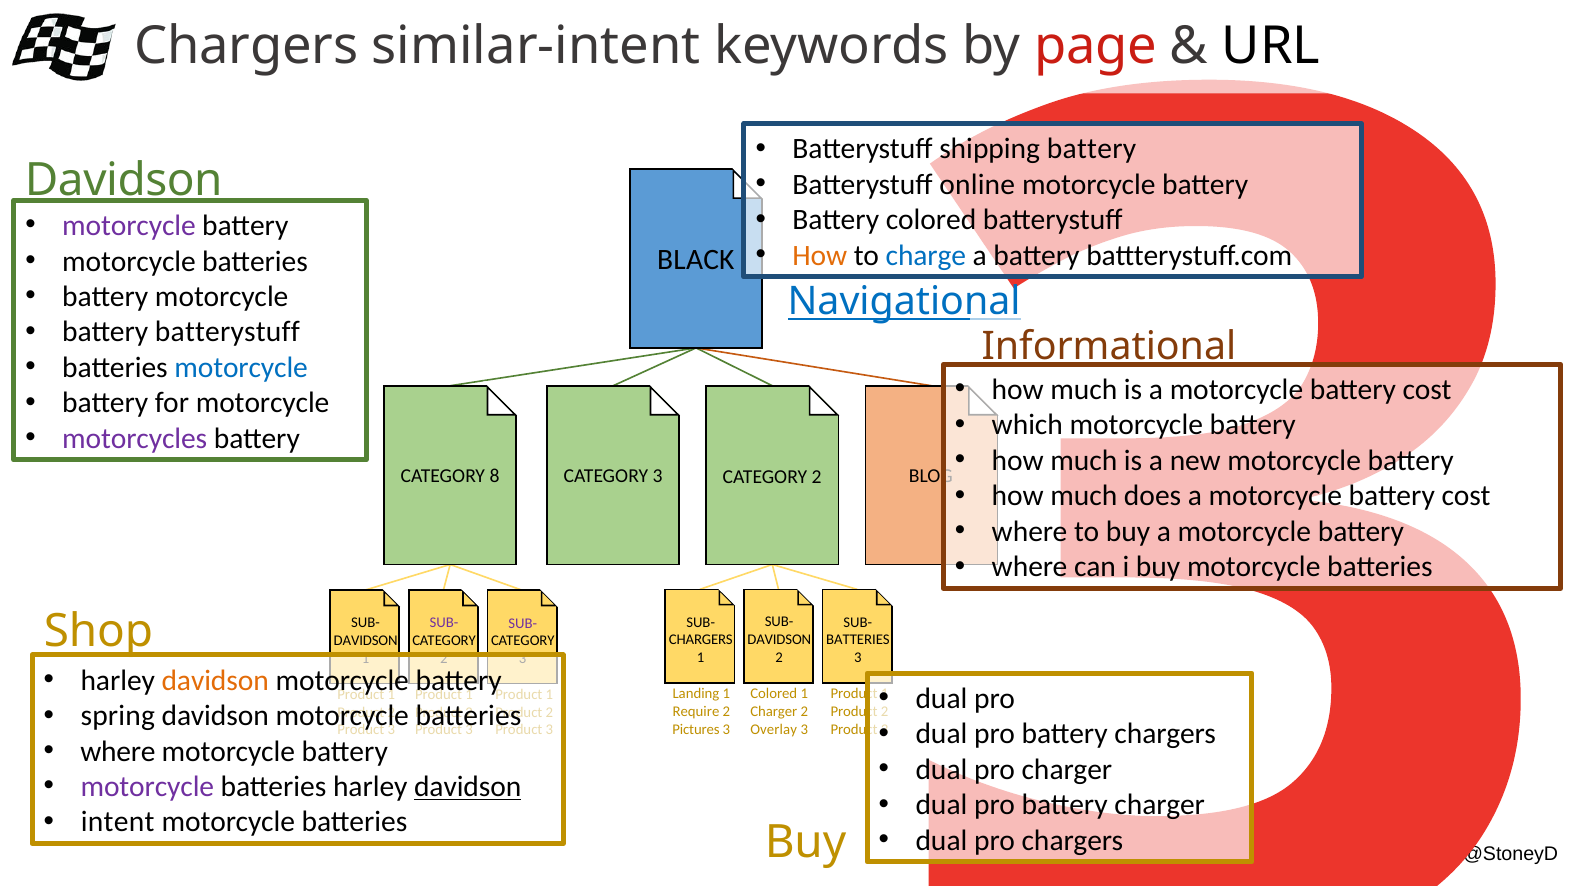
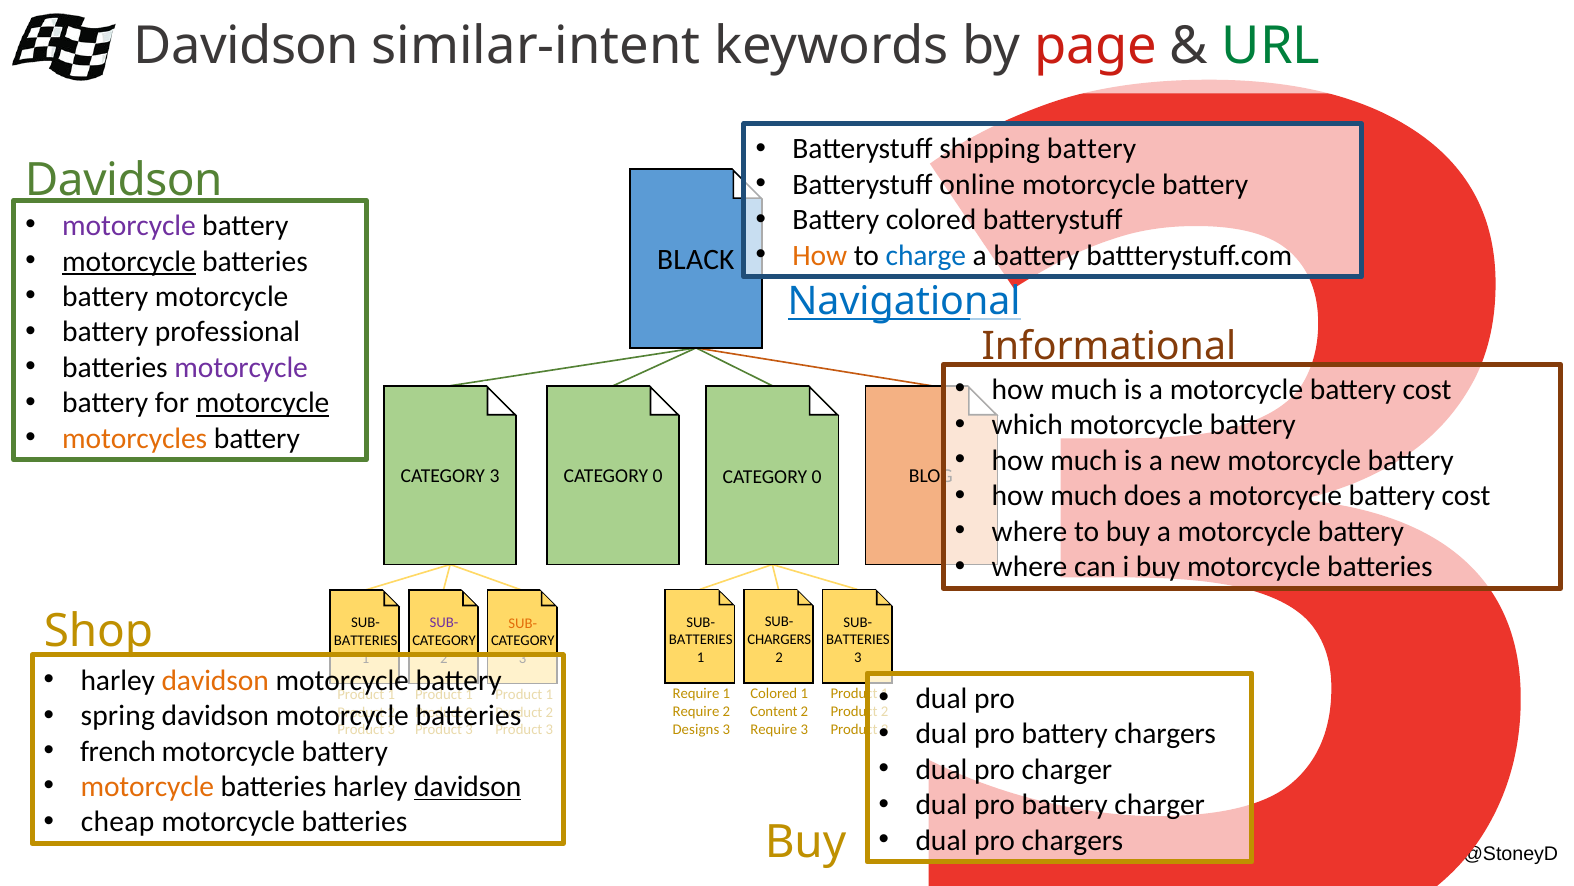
Chargers at (246, 46): Chargers -> Davidson
URL colour: black -> green
motorcycle at (129, 261) underline: none -> present
battery batterystuff: batterystuff -> professional
motorcycle at (241, 367) colour: blue -> purple
motorcycle at (263, 403) underline: none -> present
motorcycles colour: purple -> orange
8 at (495, 476): 8 -> 3
3 at (658, 476): 3 -> 0
2 at (817, 476): 2 -> 0
SUB- at (523, 623) colour: purple -> orange
DAVIDSON at (779, 639): DAVIDSON -> CHARGERS
CHARGERS at (701, 639): CHARGERS -> BATTERIES
DAVIDSON at (366, 640): DAVIDSON -> BATTERIES
Landing at (696, 693): Landing -> Require
Charger at (774, 711): Charger -> Content
Pictures: Pictures -> Designs
Overlay at (774, 729): Overlay -> Require
where at (118, 751): where -> french
motorcycle at (147, 786) colour: purple -> orange
intent: intent -> cheap
